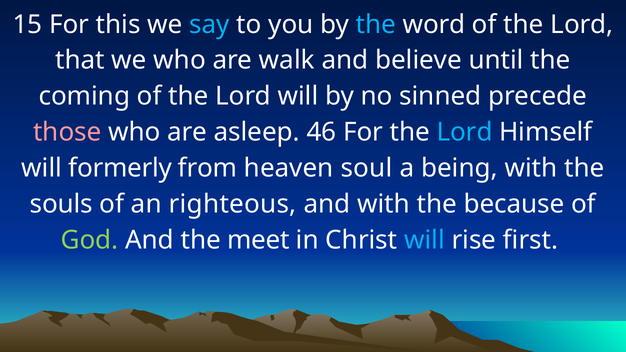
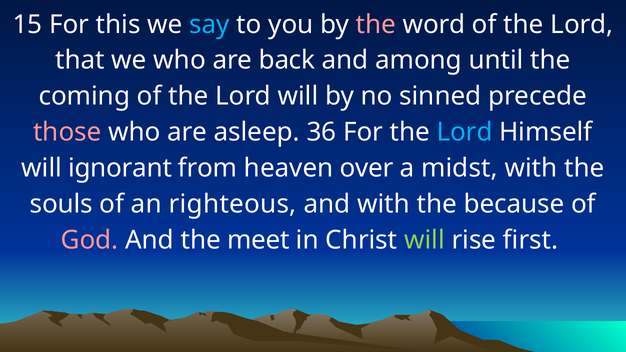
the at (376, 24) colour: light blue -> pink
walk: walk -> back
believe: believe -> among
46: 46 -> 36
formerly: formerly -> ignorant
soul: soul -> over
being: being -> midst
God colour: light green -> pink
will at (424, 240) colour: light blue -> light green
